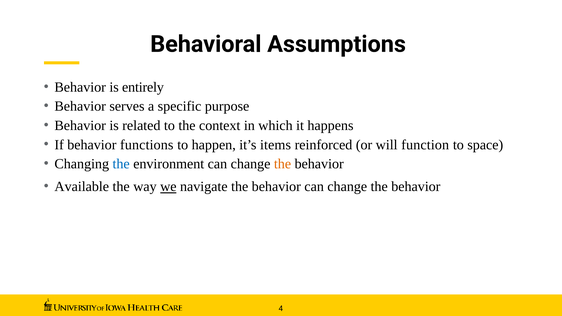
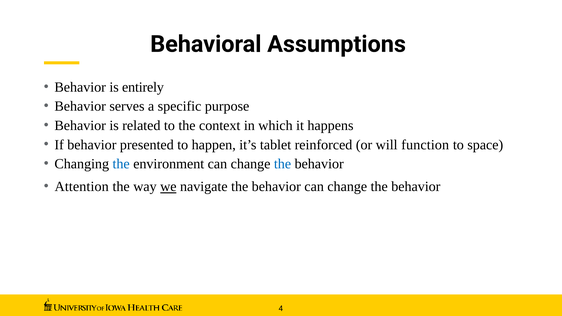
functions: functions -> presented
items: items -> tablet
the at (283, 164) colour: orange -> blue
Available: Available -> Attention
